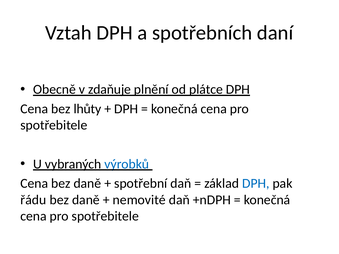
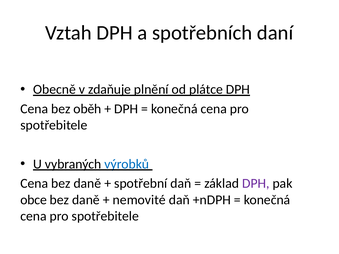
lhůty: lhůty -> oběh
DPH at (256, 184) colour: blue -> purple
řádu: řádu -> obce
